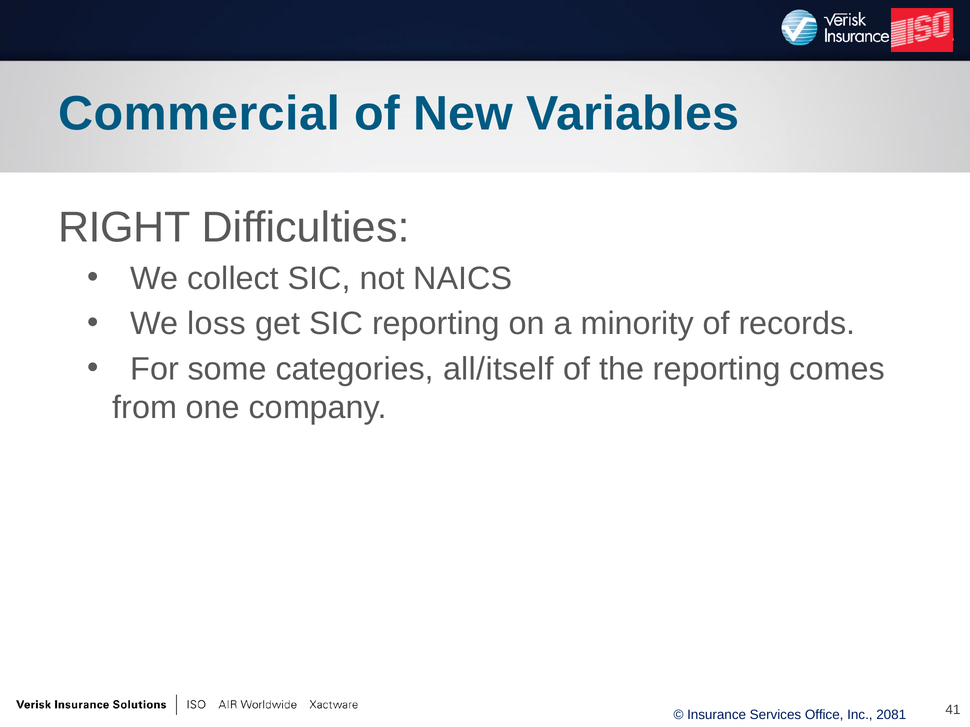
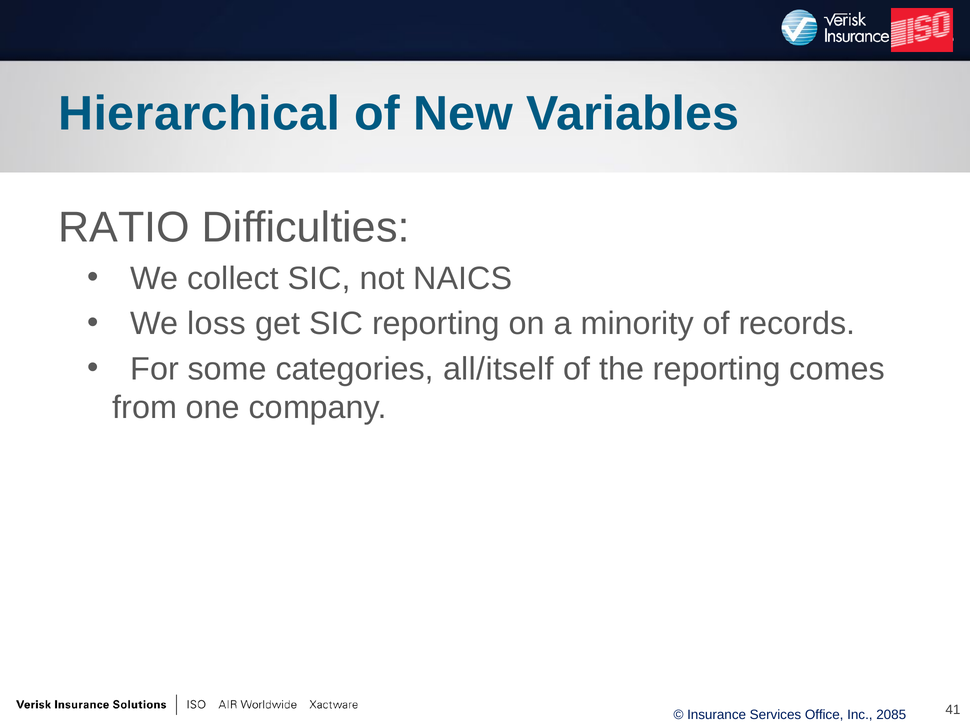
Commercial: Commercial -> Hierarchical
RIGHT: RIGHT -> RATIO
2081: 2081 -> 2085
